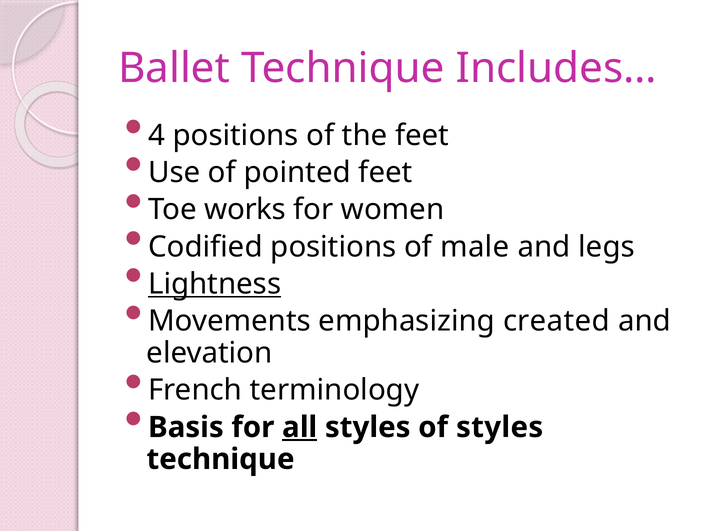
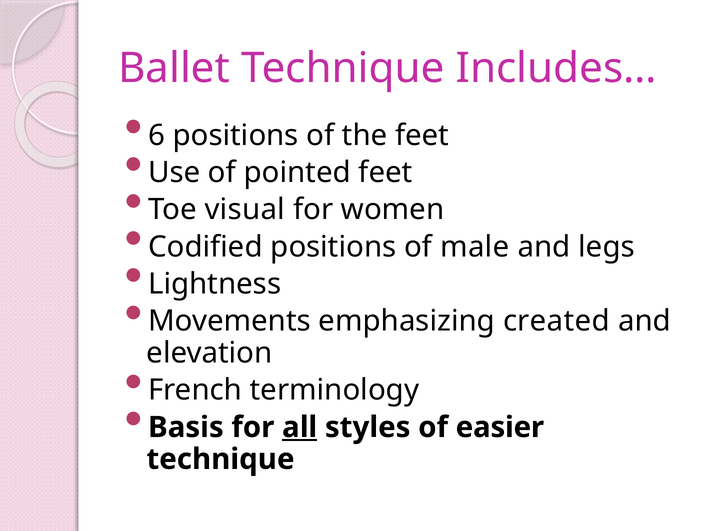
4: 4 -> 6
works: works -> visual
Lightness underline: present -> none
of styles: styles -> easier
